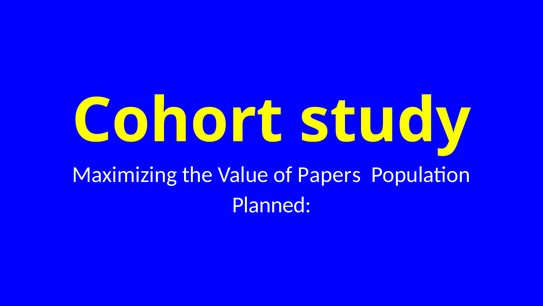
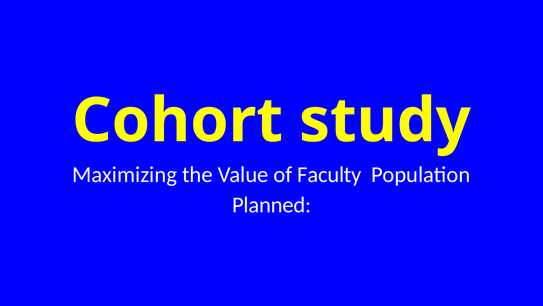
Papers: Papers -> Faculty
